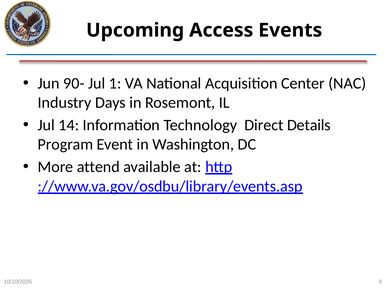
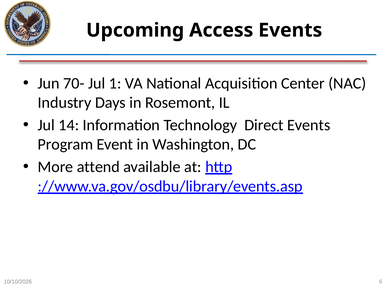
90-: 90- -> 70-
Direct Details: Details -> Events
